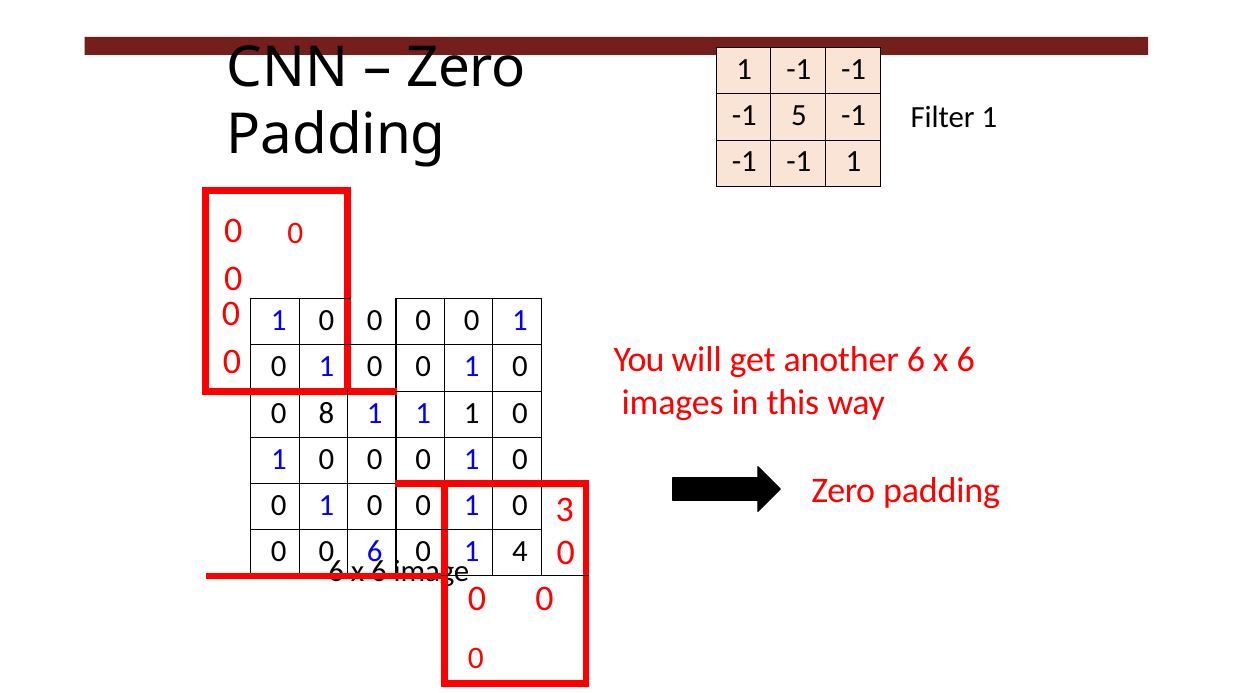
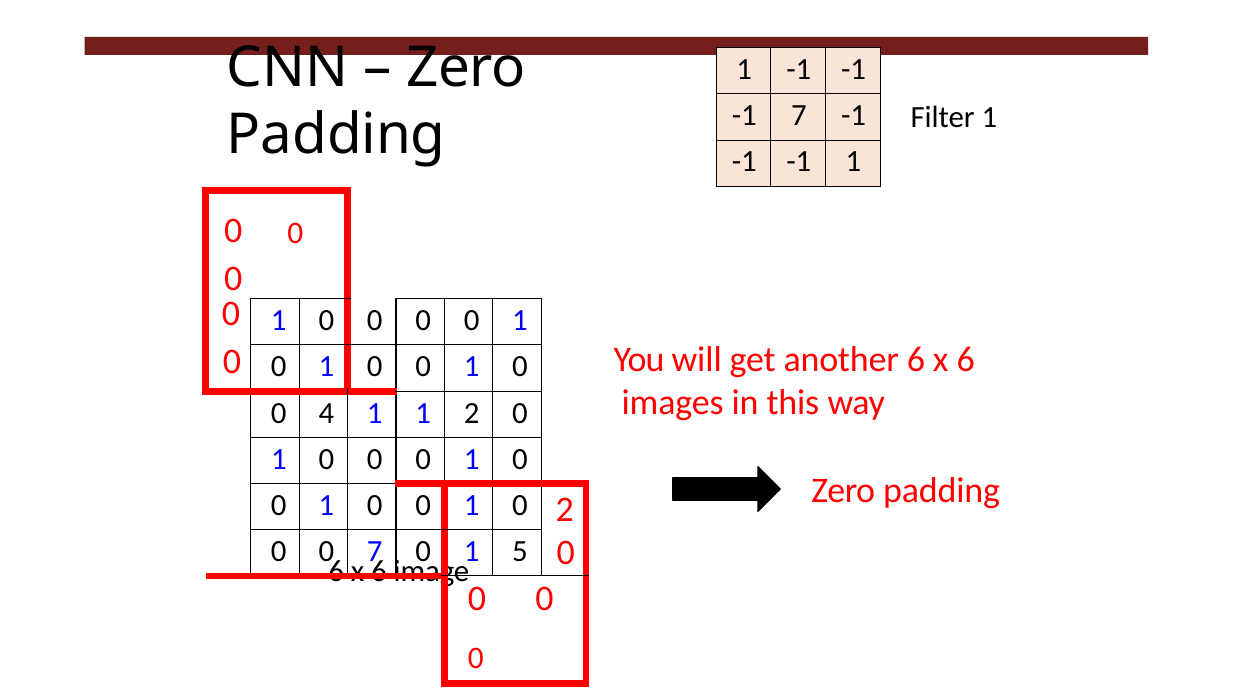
-1 5: 5 -> 7
8: 8 -> 4
1 1 1: 1 -> 2
0 3: 3 -> 2
0 6: 6 -> 7
4: 4 -> 5
